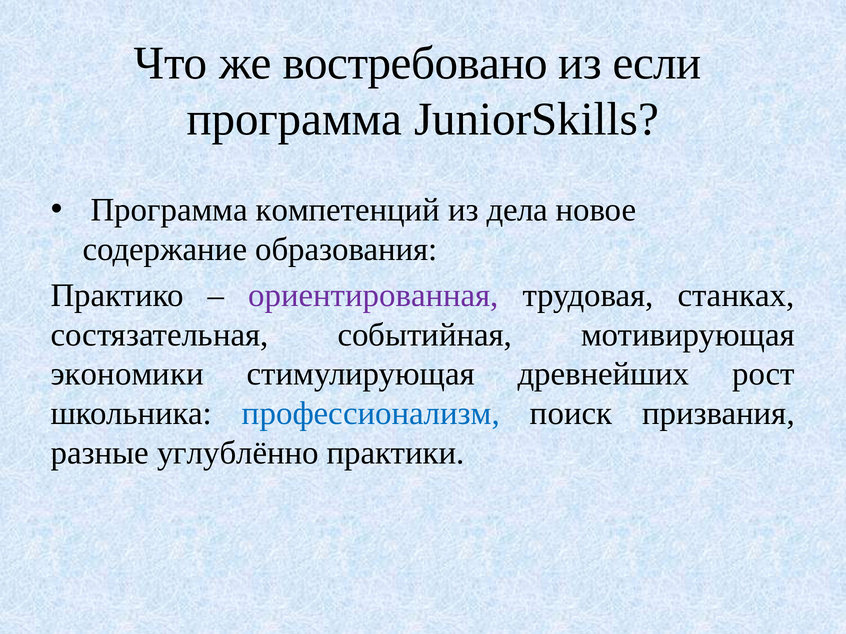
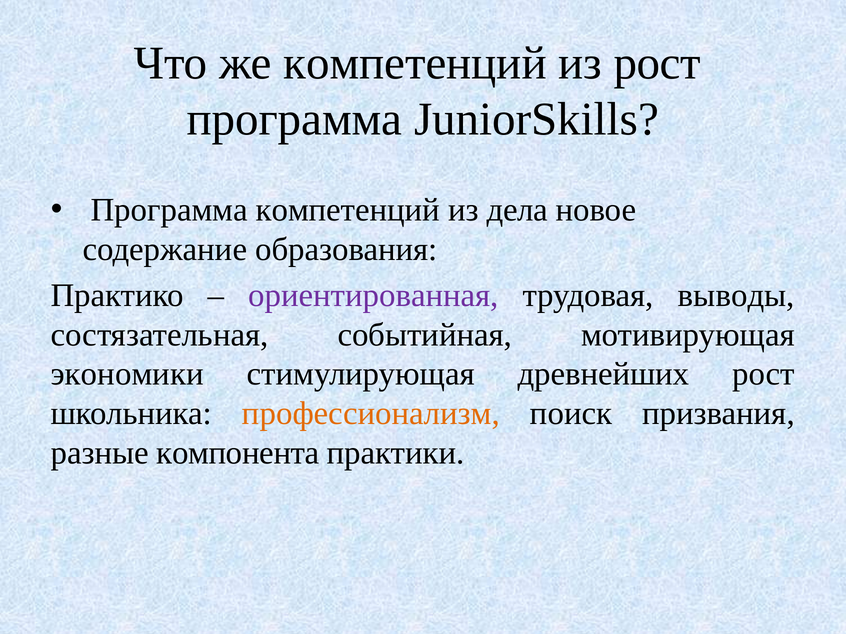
же востребовано: востребовано -> компетенций
из если: если -> рост
станках: станках -> выводы
профессионализм colour: blue -> orange
углублённо: углублённо -> компонента
